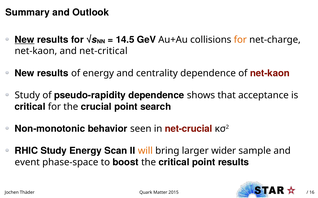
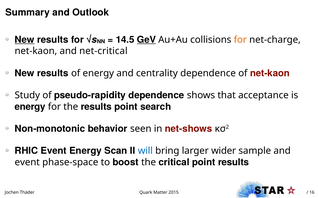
GeV underline: none -> present
critical at (30, 107): critical -> energy
the crucial: crucial -> results
net-crucial: net-crucial -> net-shows
RHIC Study: Study -> Event
will colour: orange -> blue
